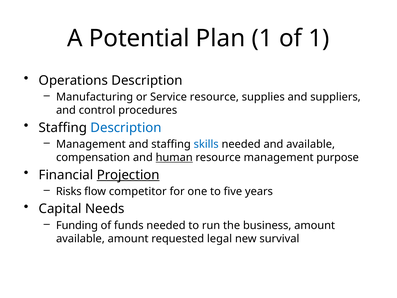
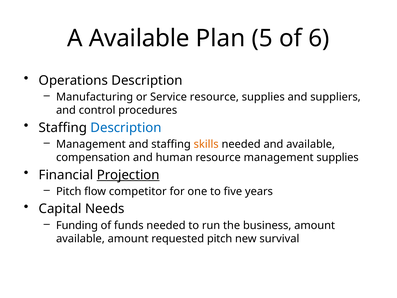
A Potential: Potential -> Available
Plan 1: 1 -> 5
of 1: 1 -> 6
skills colour: blue -> orange
human underline: present -> none
management purpose: purpose -> supplies
Risks at (69, 191): Risks -> Pitch
requested legal: legal -> pitch
